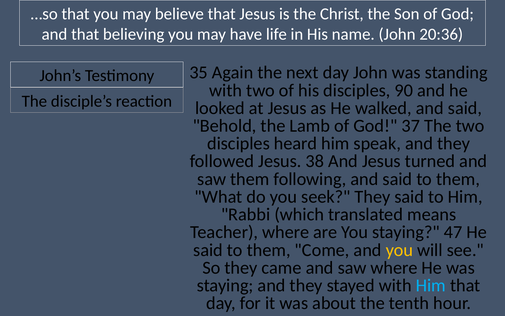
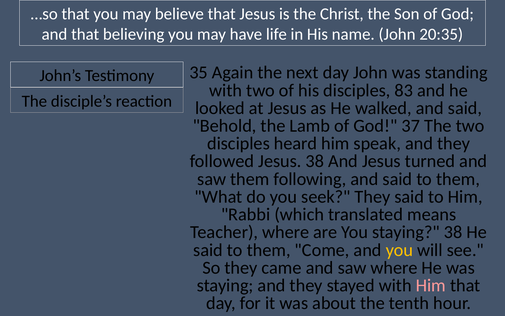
20:36: 20:36 -> 20:35
90: 90 -> 83
staying 47: 47 -> 38
Him at (431, 285) colour: light blue -> pink
